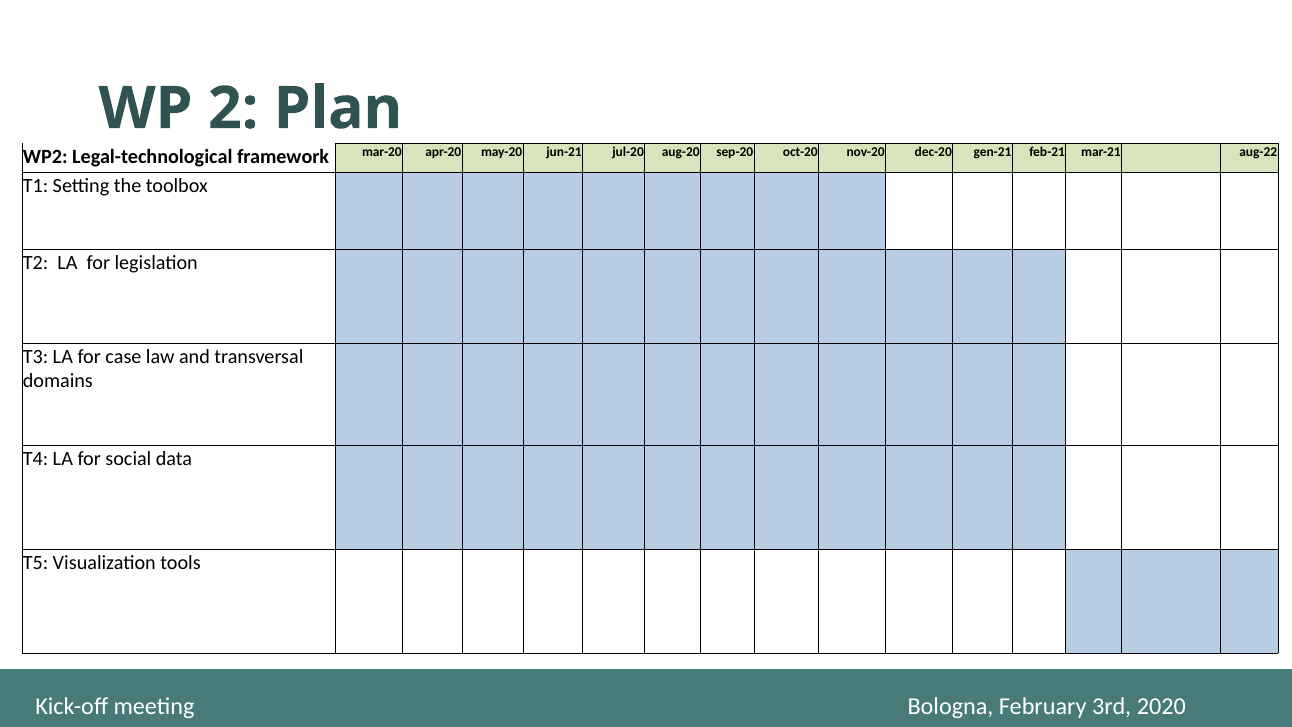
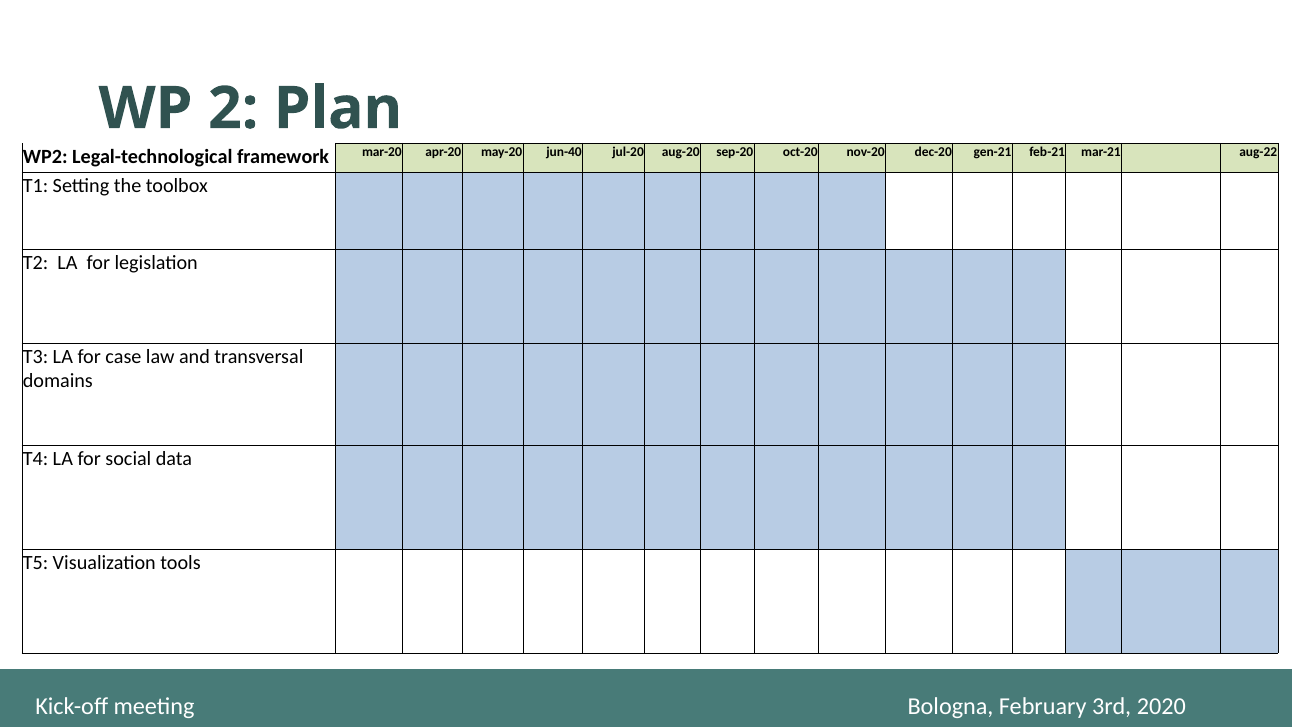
jun-21: jun-21 -> jun-40
